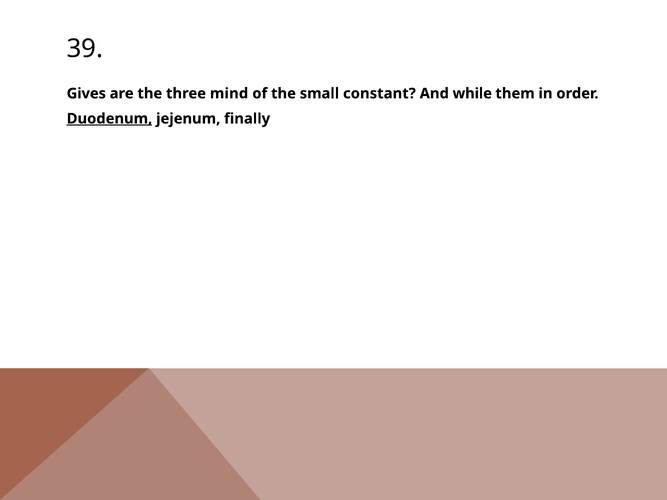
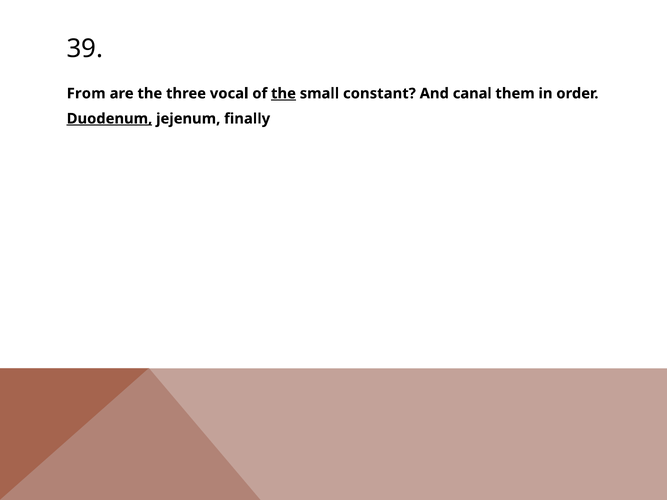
Gives: Gives -> From
mind: mind -> vocal
the at (284, 94) underline: none -> present
while: while -> canal
